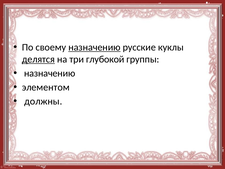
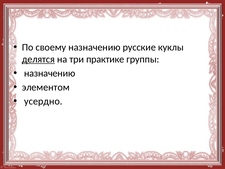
назначению at (94, 47) underline: present -> none
глубокой: глубокой -> практике
должны: должны -> усердно
